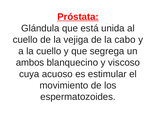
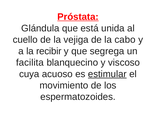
la cuello: cuello -> recibir
ambos: ambos -> facilita
estimular underline: none -> present
